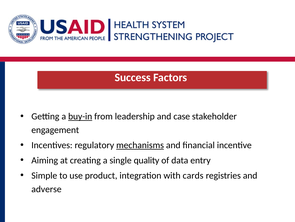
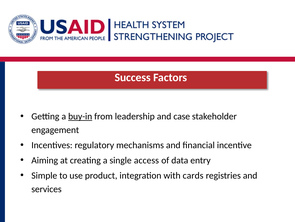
mechanisms underline: present -> none
quality: quality -> access
adverse: adverse -> services
